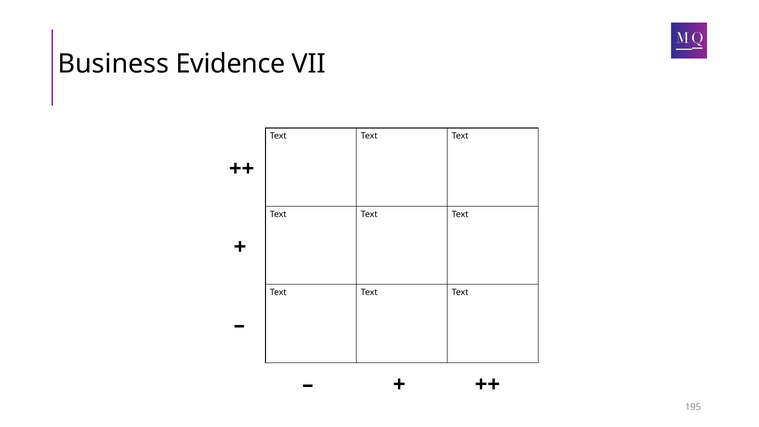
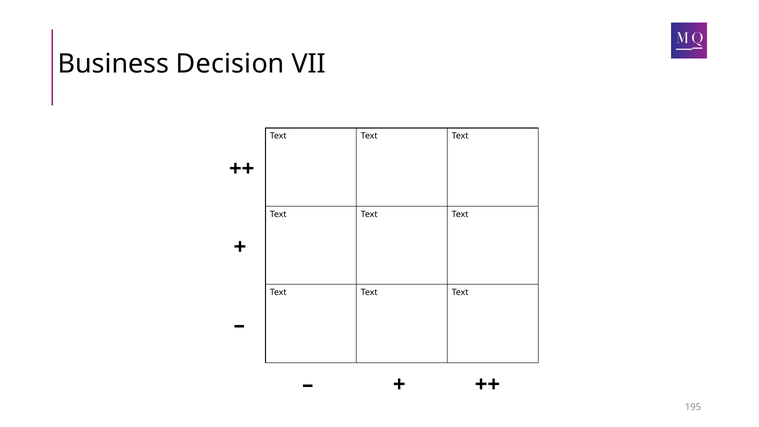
Evidence: Evidence -> Decision
